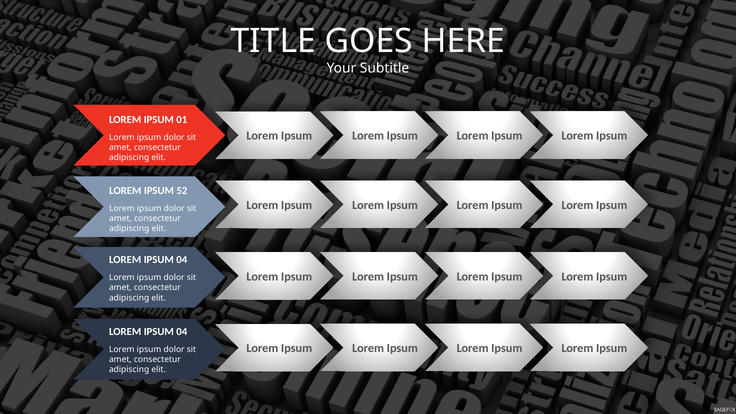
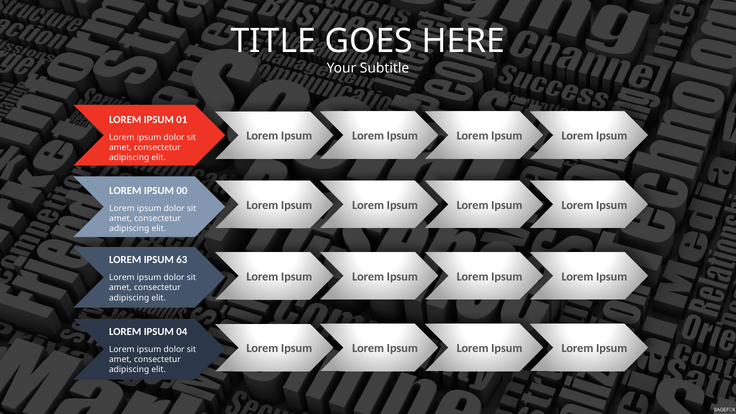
52: 52 -> 00
04 at (182, 260): 04 -> 63
